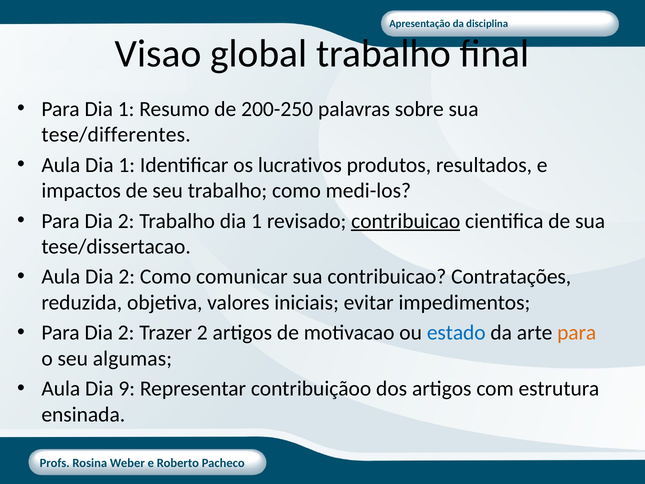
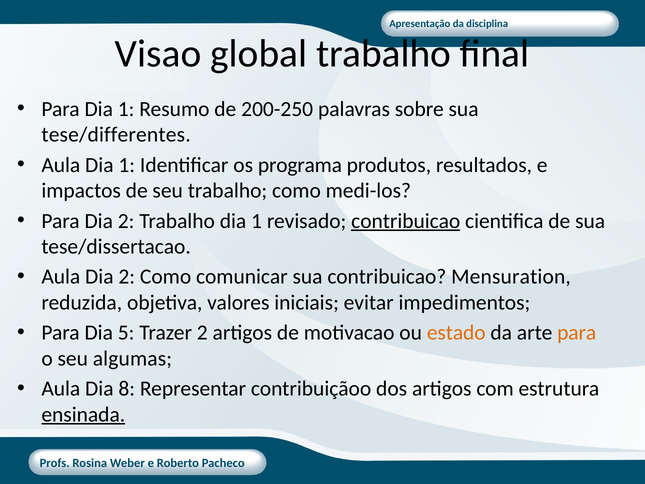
lucrativos: lucrativos -> programa
Contratações: Contratações -> Mensuration
2 at (126, 333): 2 -> 5
estado colour: blue -> orange
9: 9 -> 8
ensinada underline: none -> present
